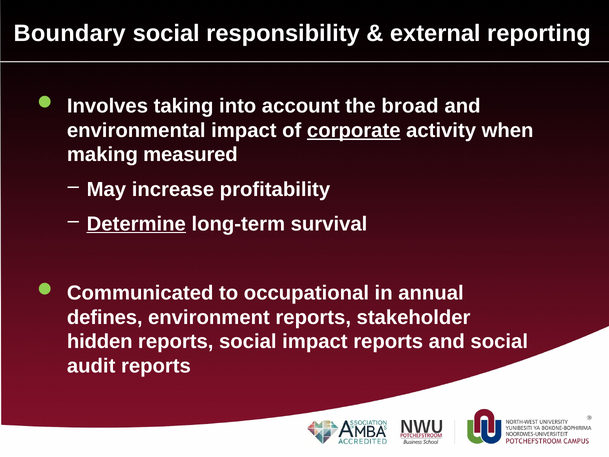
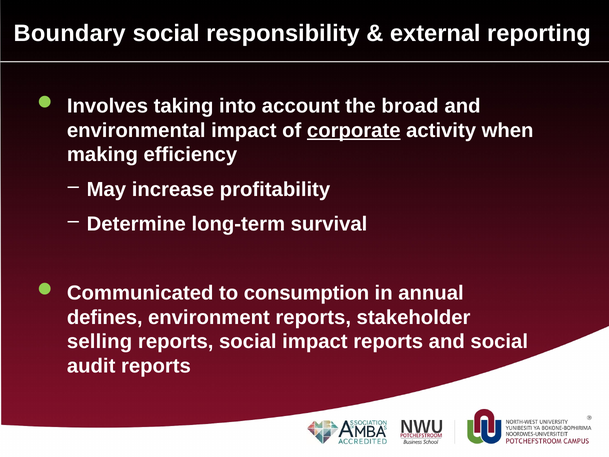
measured: measured -> efficiency
Determine underline: present -> none
occupational: occupational -> consumption
hidden: hidden -> selling
